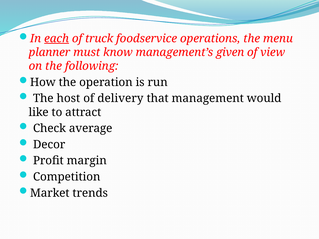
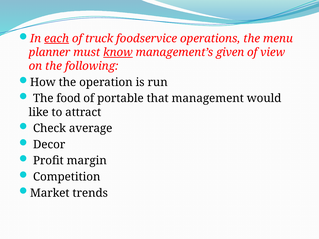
know underline: none -> present
host: host -> food
delivery: delivery -> portable
